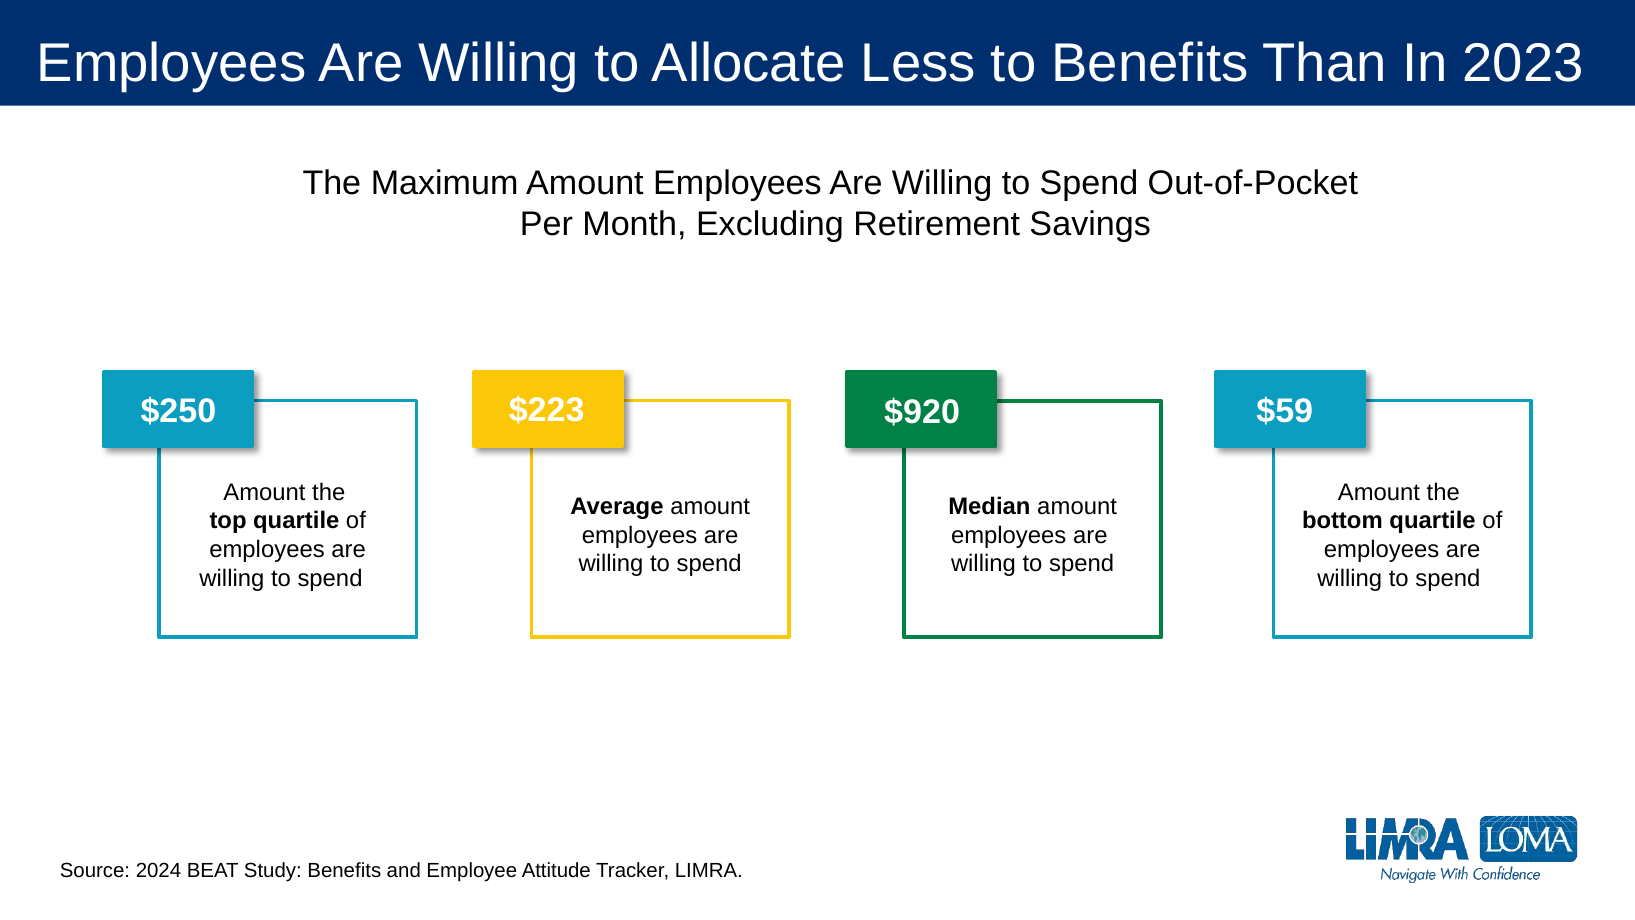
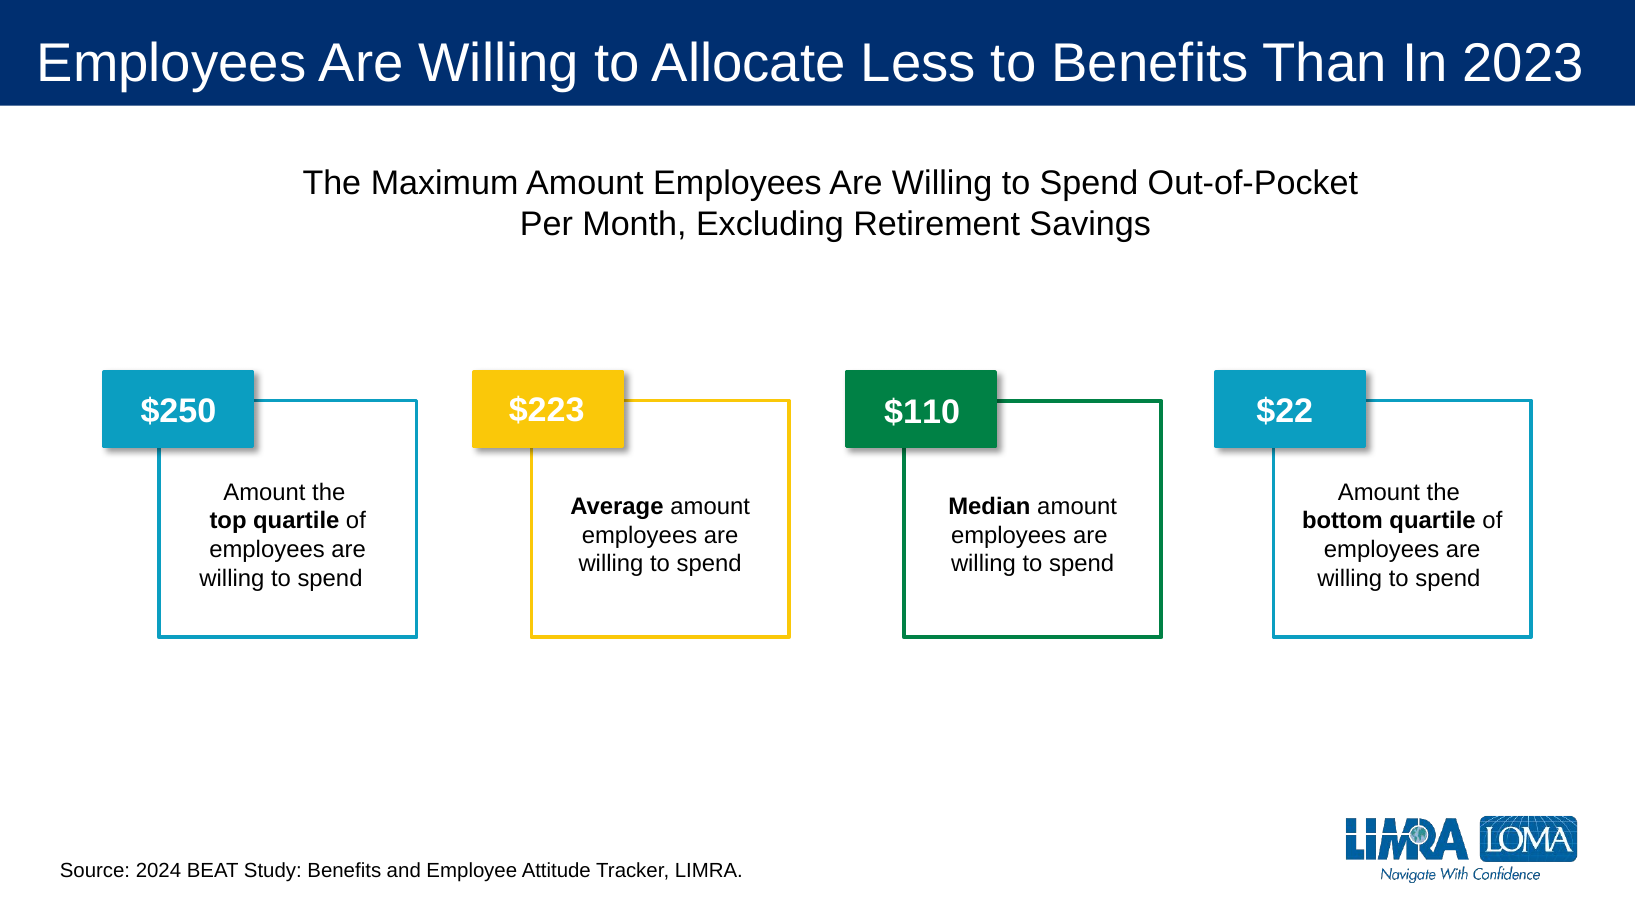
$920: $920 -> $110
$59: $59 -> $22
